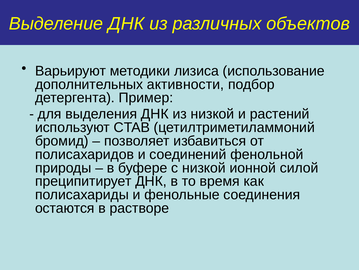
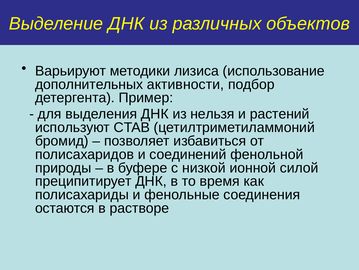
из низкой: низкой -> нельзя
